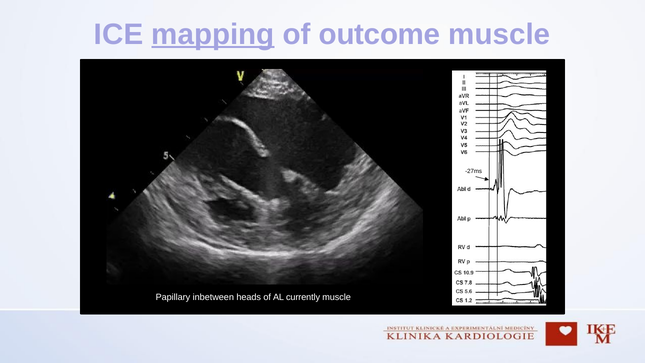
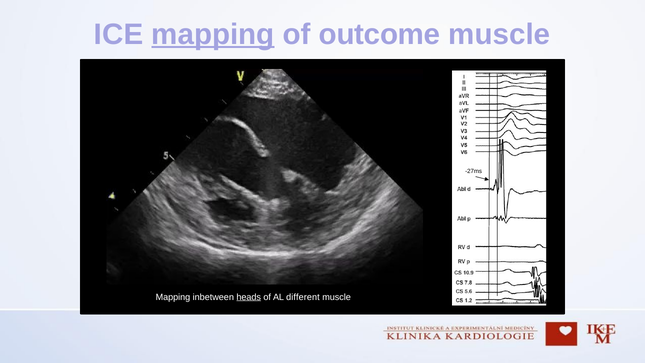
Papillary at (173, 297): Papillary -> Mapping
heads underline: none -> present
currently: currently -> different
